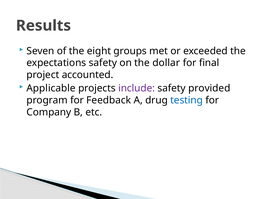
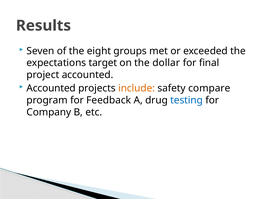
expectations safety: safety -> target
Applicable at (51, 89): Applicable -> Accounted
include colour: purple -> orange
provided: provided -> compare
